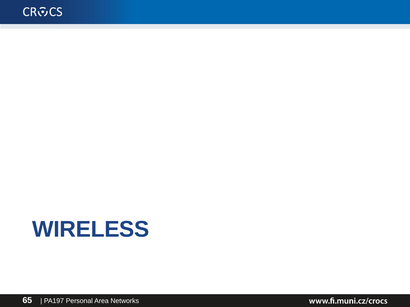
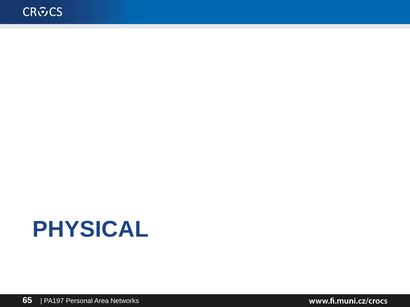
WIRELESS: WIRELESS -> PHYSICAL
